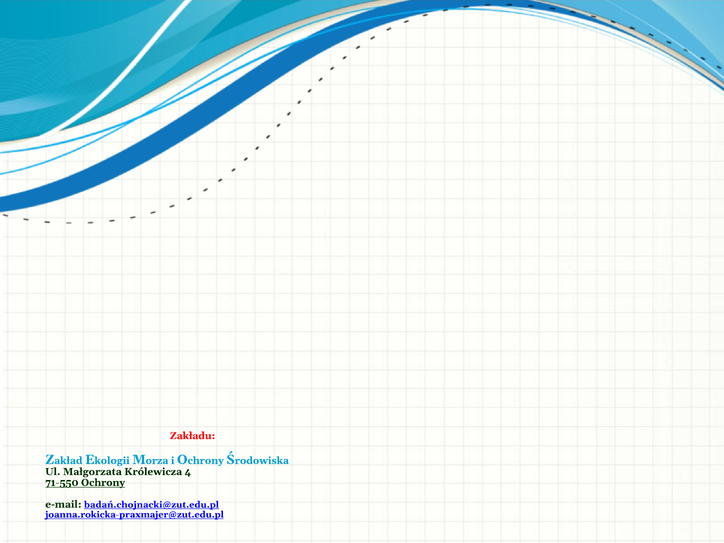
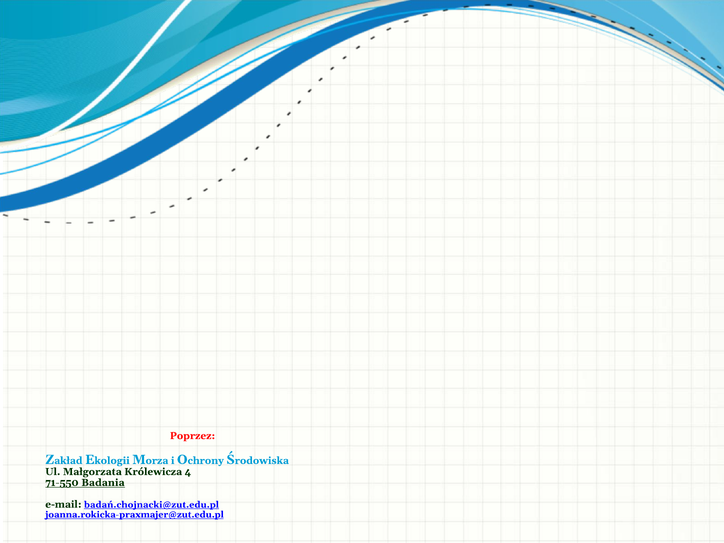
Zakładu: Zakładu -> Poprzez
Ochrony: Ochrony -> Badania
